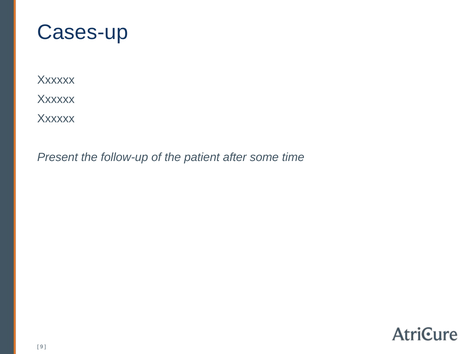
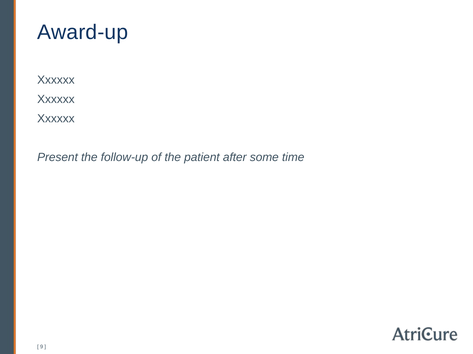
Cases-up: Cases-up -> Award-up
